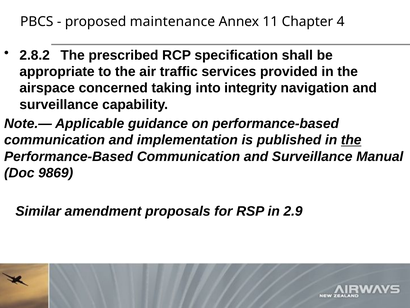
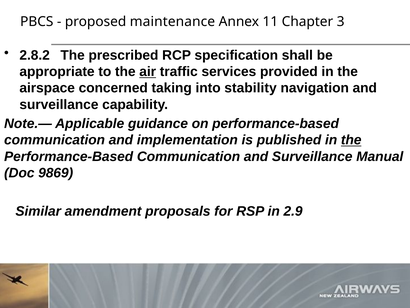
4: 4 -> 3
air underline: none -> present
integrity: integrity -> stability
